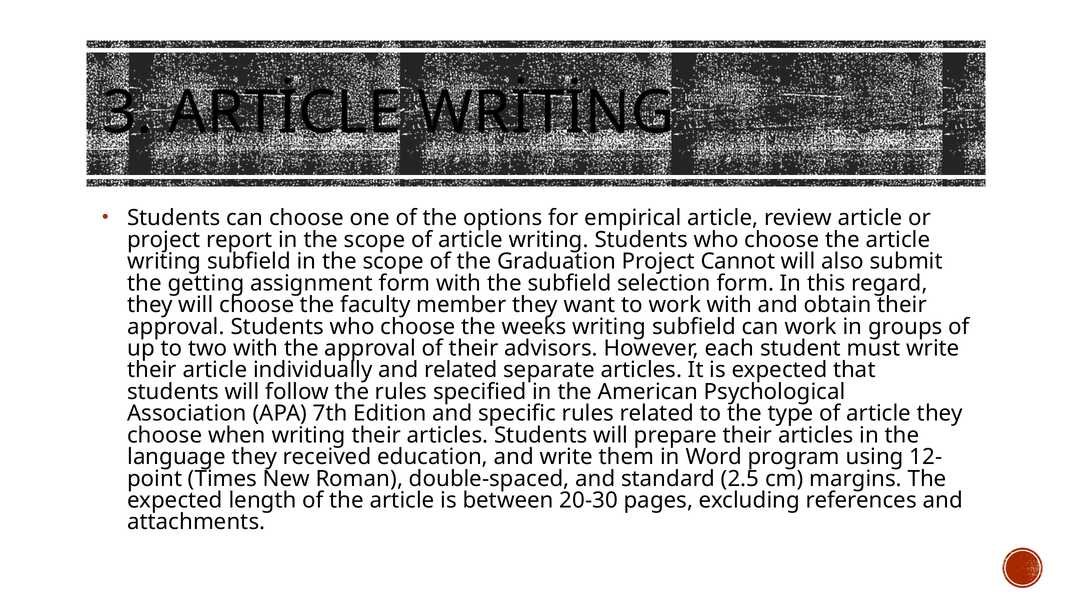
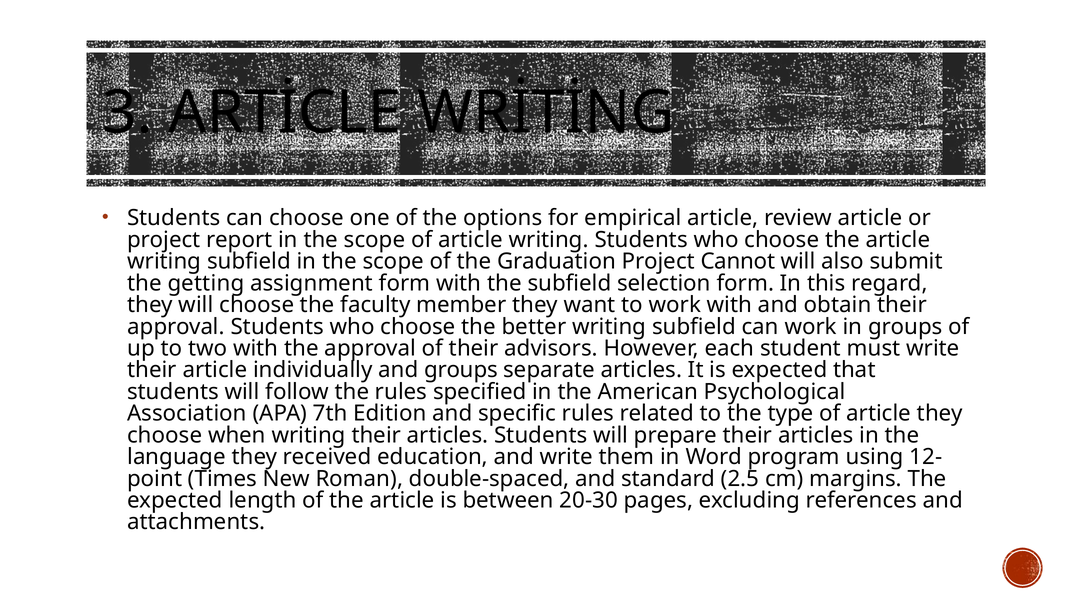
weeks: weeks -> better
and related: related -> groups
